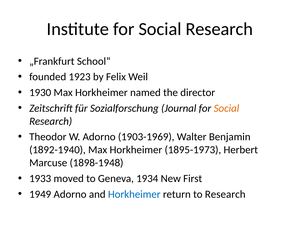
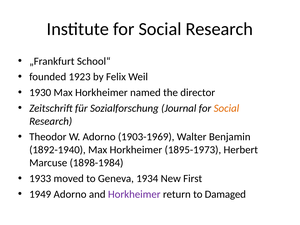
1898-1948: 1898-1948 -> 1898-1984
Horkheimer at (134, 194) colour: blue -> purple
to Research: Research -> Damaged
